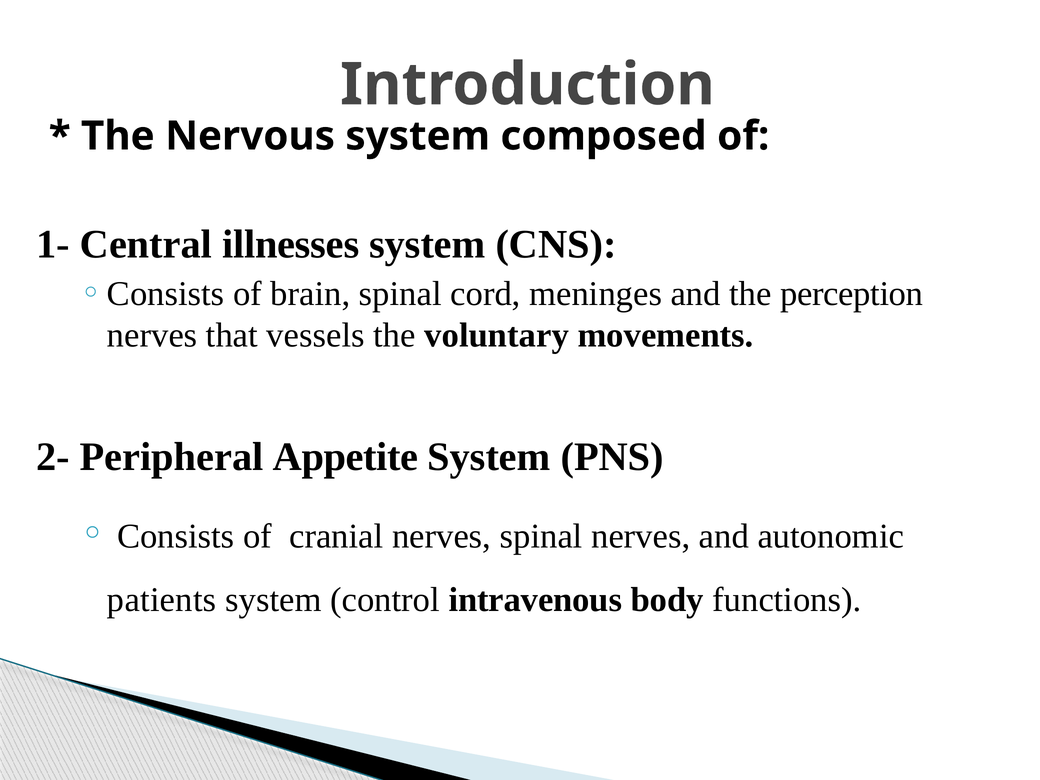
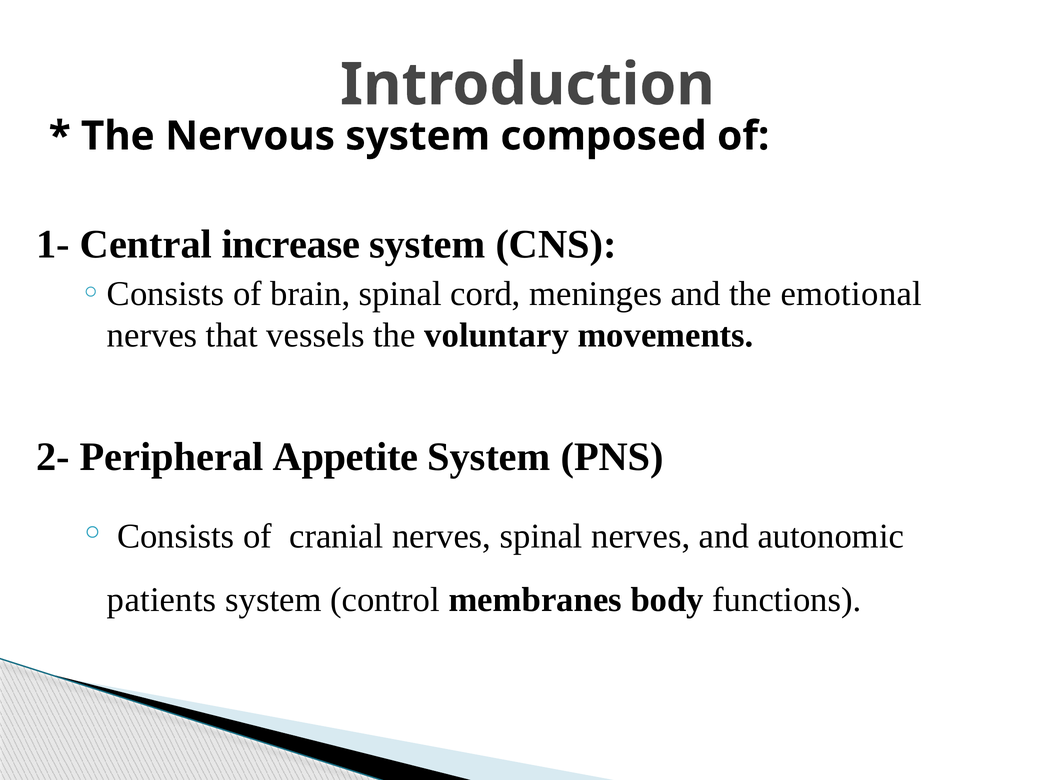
illnesses: illnesses -> increase
perception: perception -> emotional
intravenous: intravenous -> membranes
